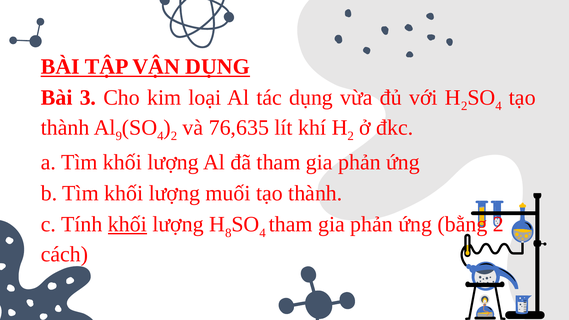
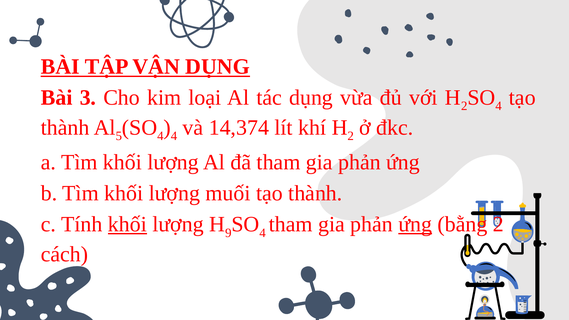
9: 9 -> 5
2 at (174, 136): 2 -> 4
76,635: 76,635 -> 14,374
8: 8 -> 9
ứng at (415, 224) underline: none -> present
